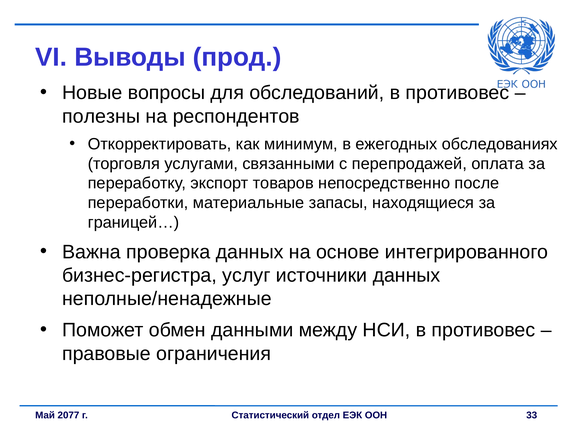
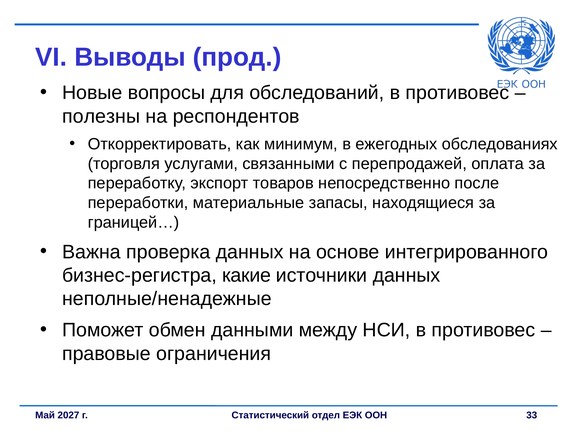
услуг: услуг -> какие
2077: 2077 -> 2027
